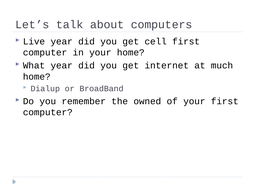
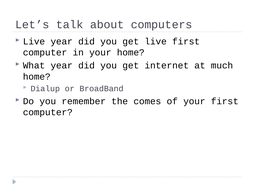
get cell: cell -> live
owned: owned -> comes
